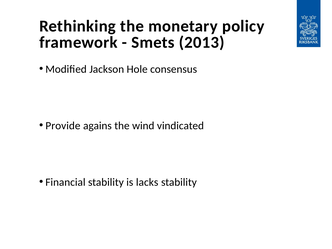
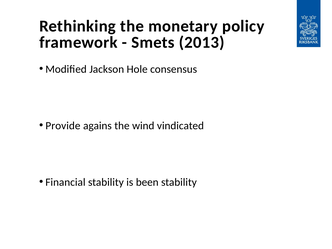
lacks: lacks -> been
